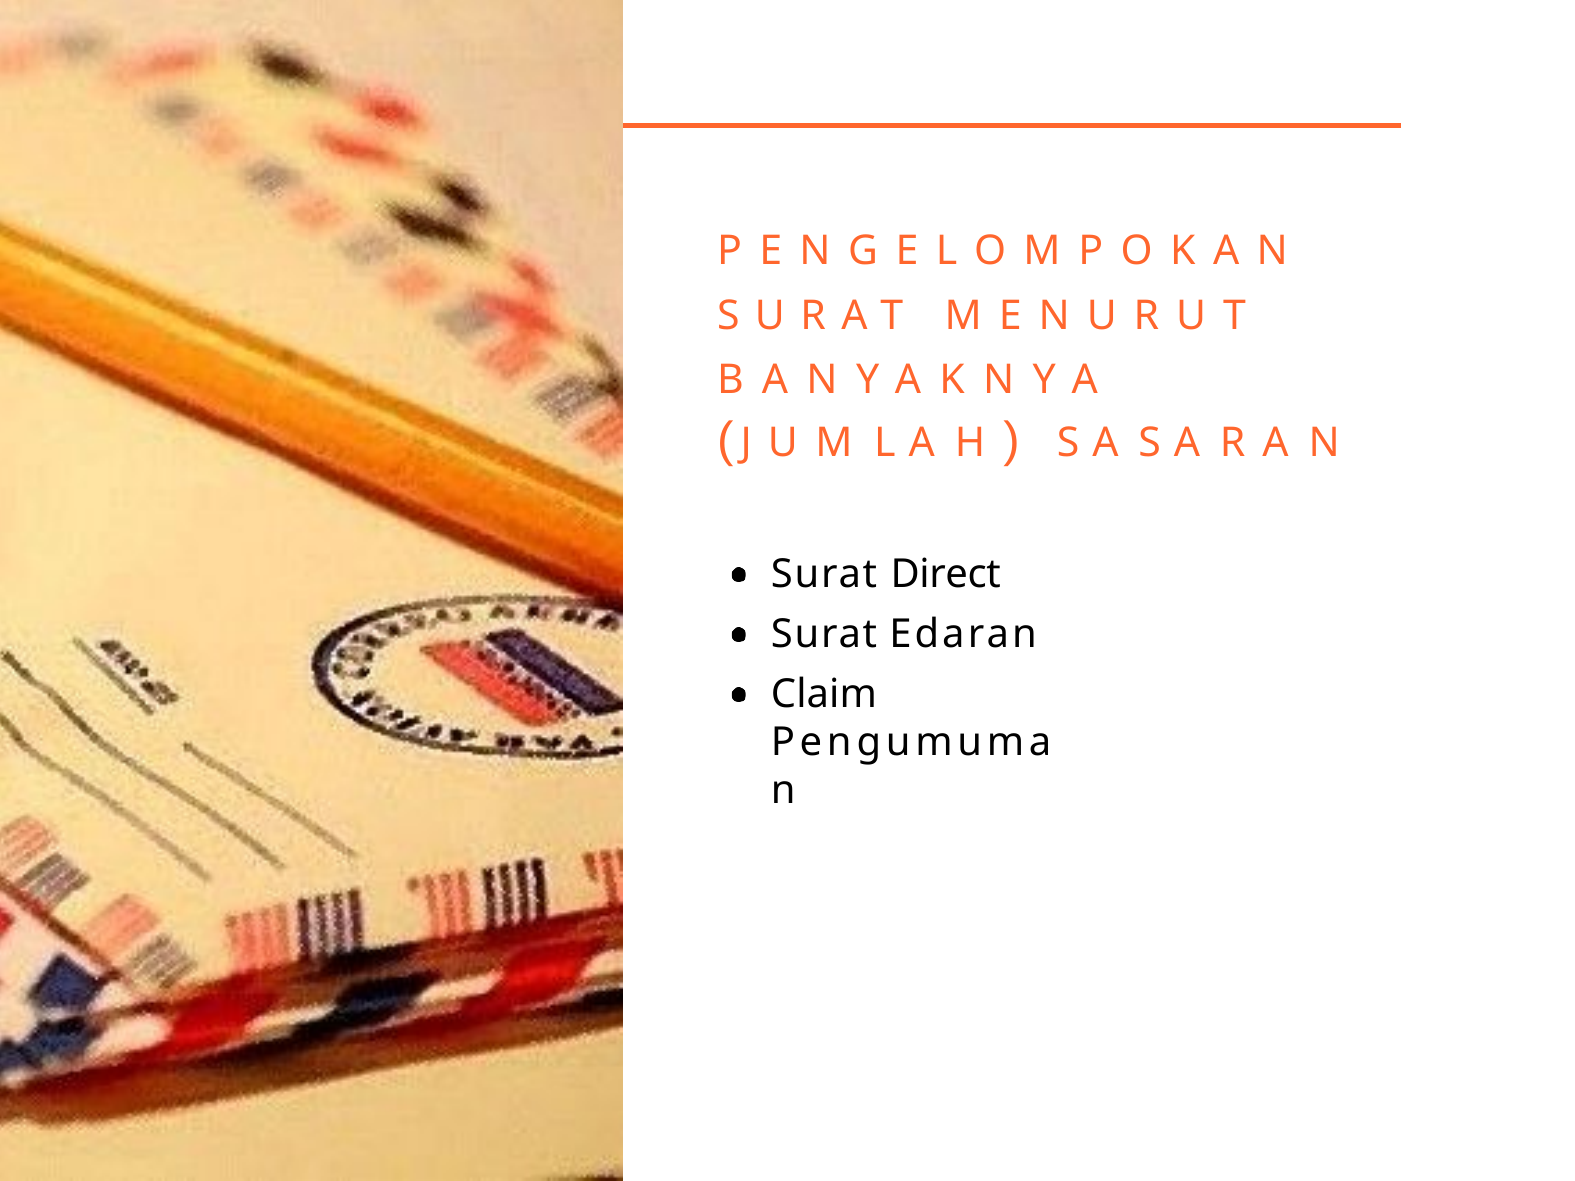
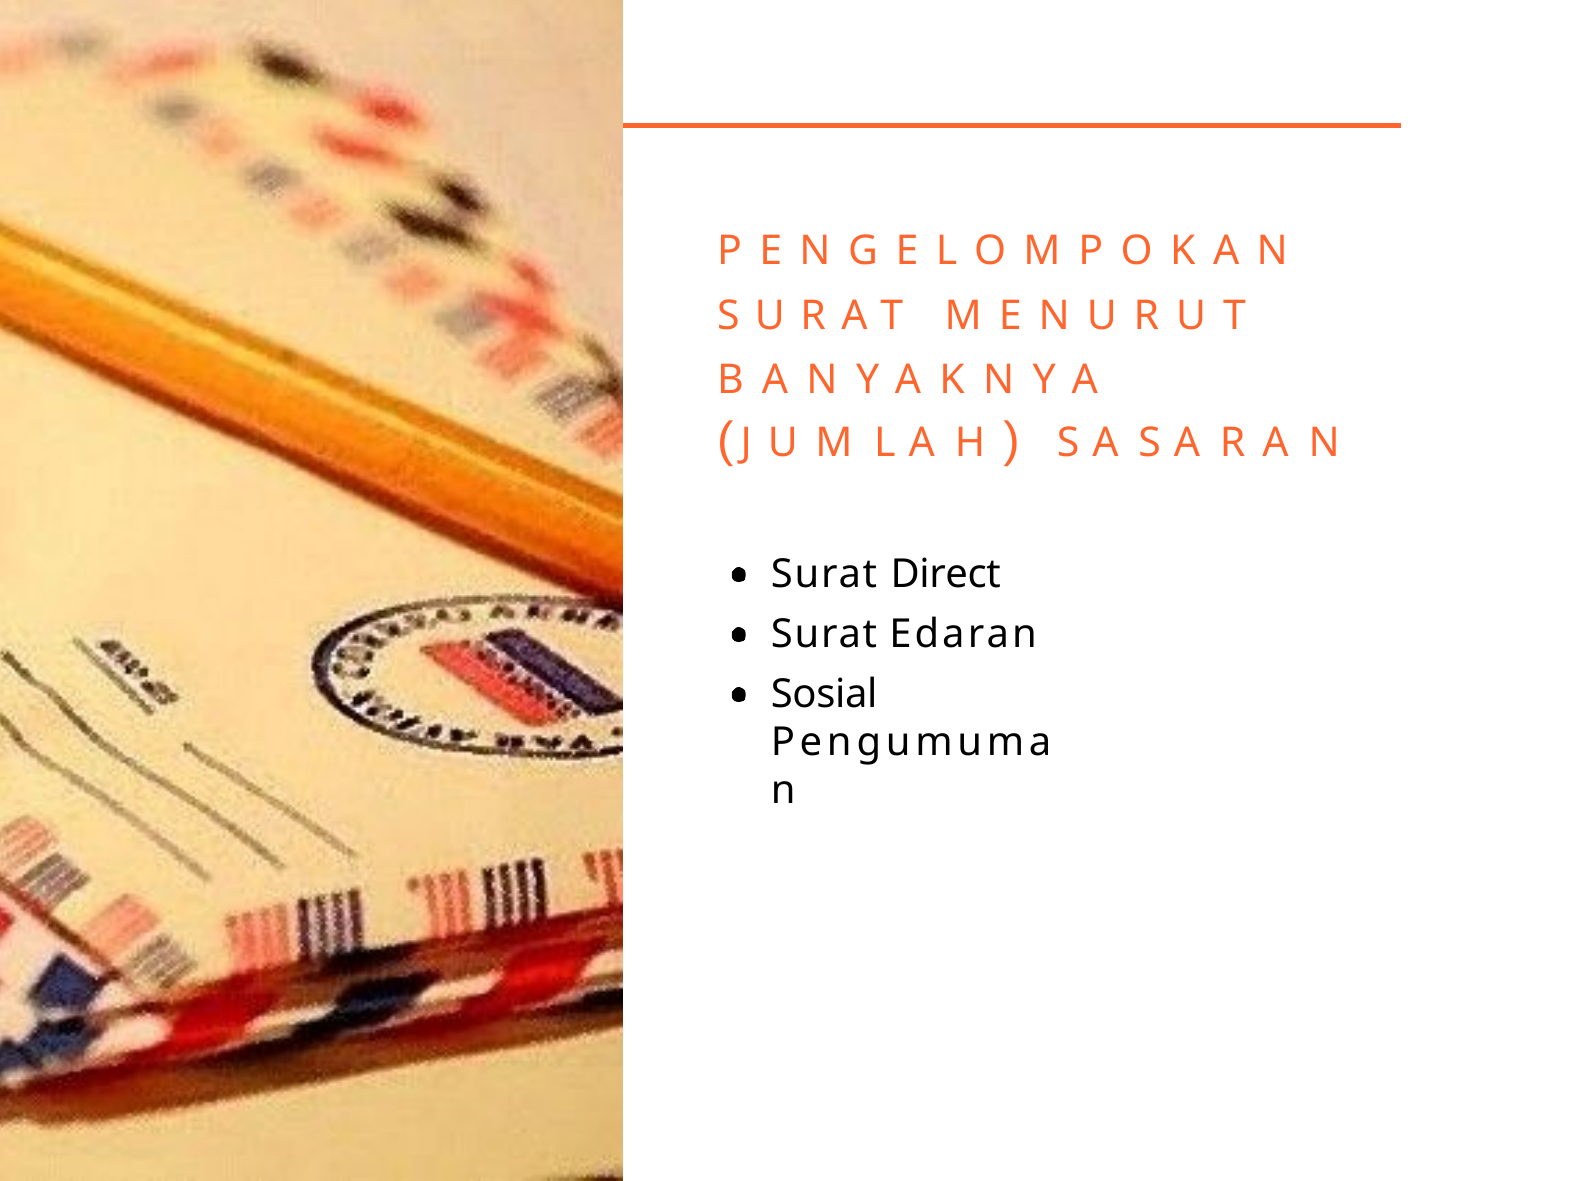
Claim: Claim -> Sosial
